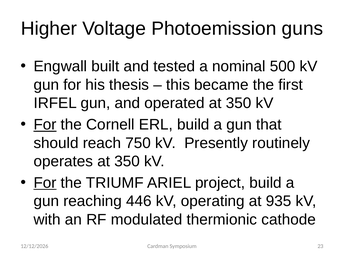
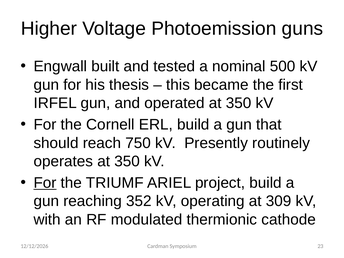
For at (45, 125) underline: present -> none
446: 446 -> 352
935: 935 -> 309
